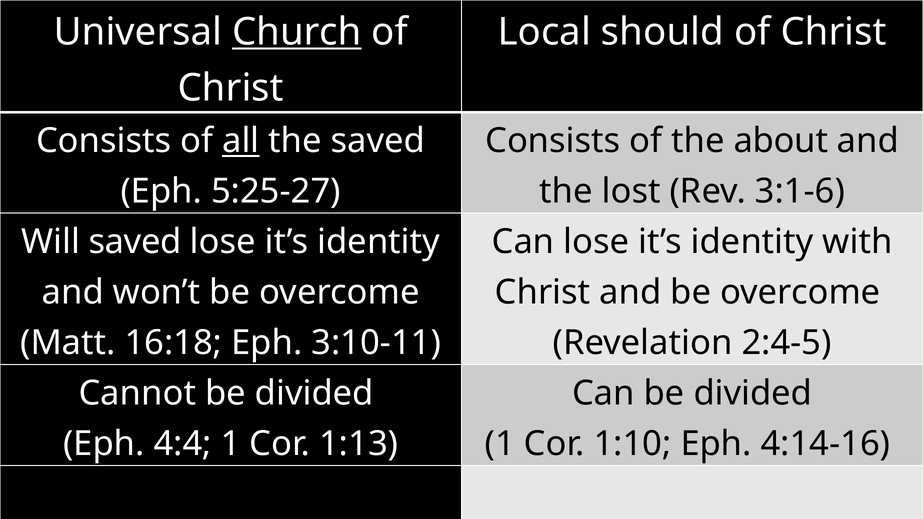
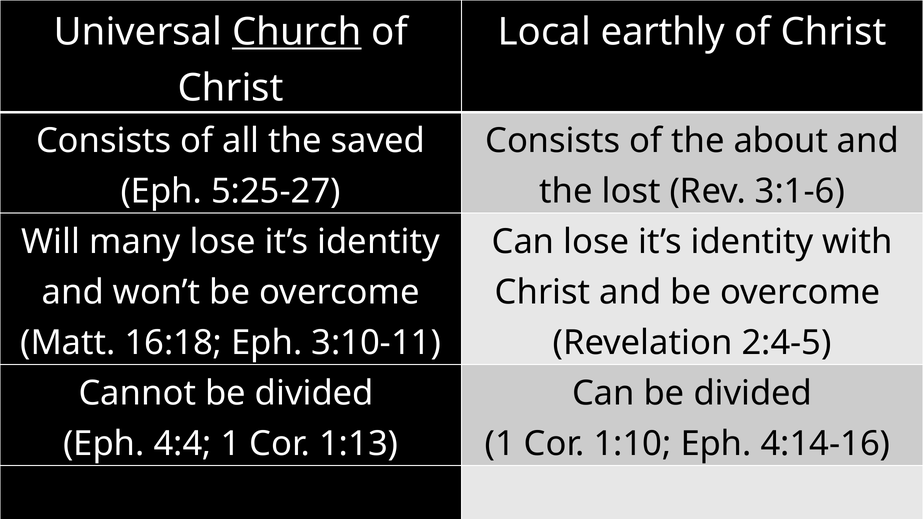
should: should -> earthly
all underline: present -> none
Will saved: saved -> many
